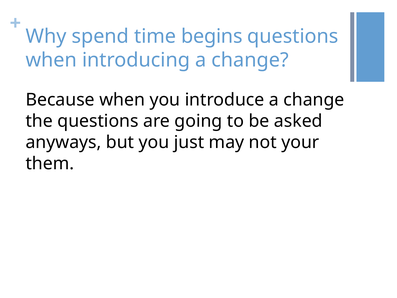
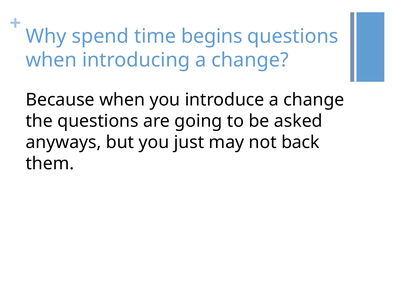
your: your -> back
